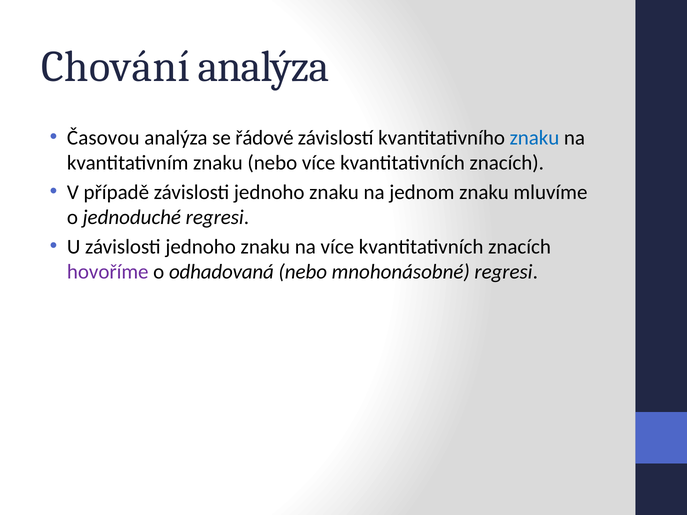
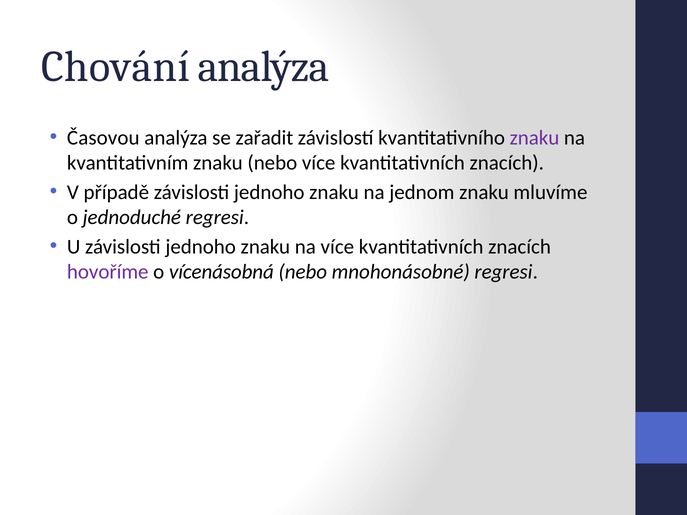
řádové: řádové -> zařadit
znaku at (534, 138) colour: blue -> purple
odhadovaná: odhadovaná -> vícenásobná
